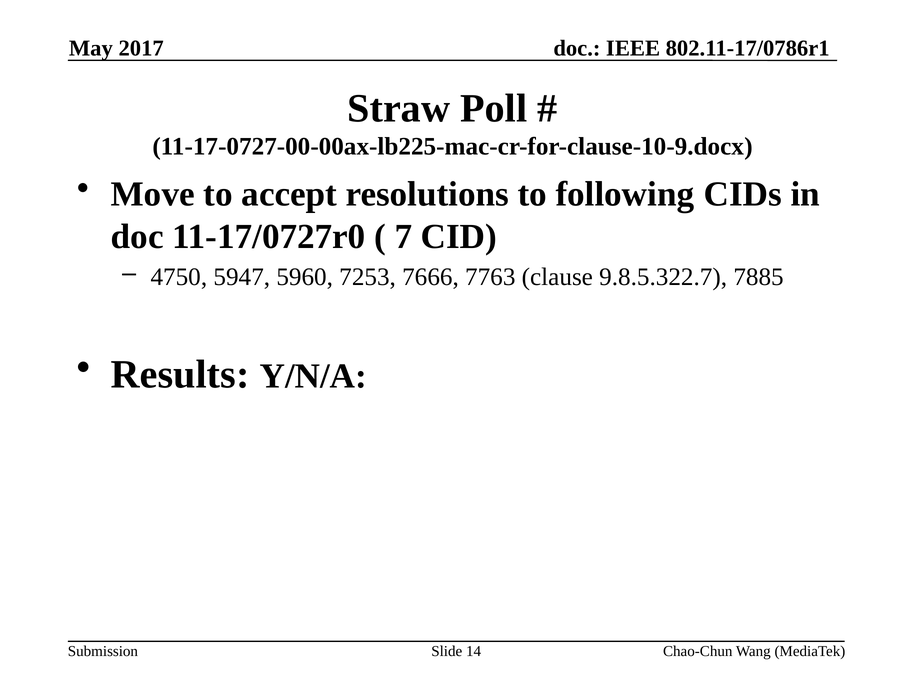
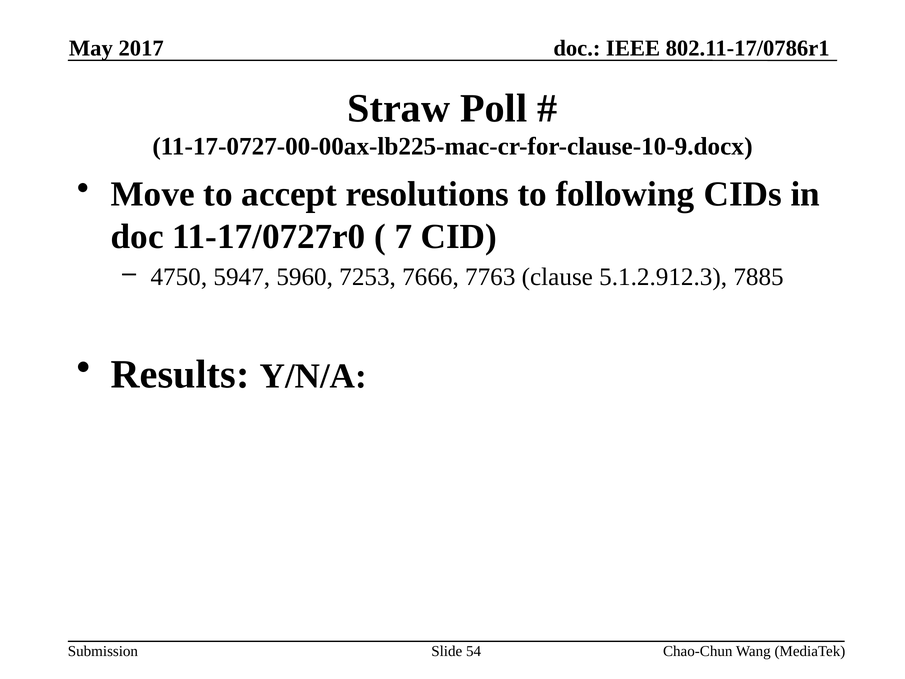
9.8.5.322.7: 9.8.5.322.7 -> 5.1.2.912.3
14: 14 -> 54
